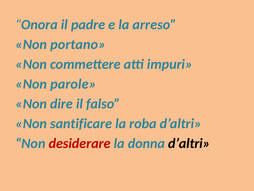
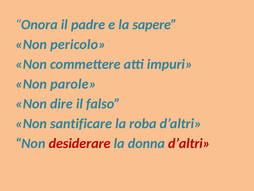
arreso: arreso -> sapere
portano: portano -> pericolo
d’altri at (189, 143) colour: black -> red
